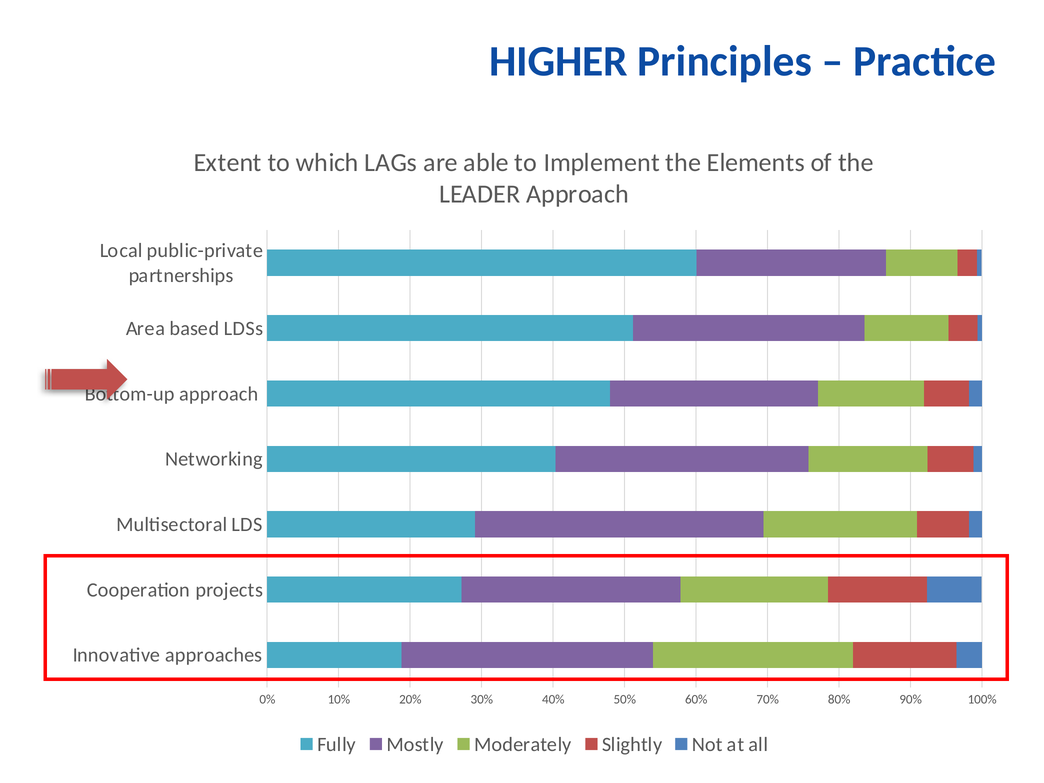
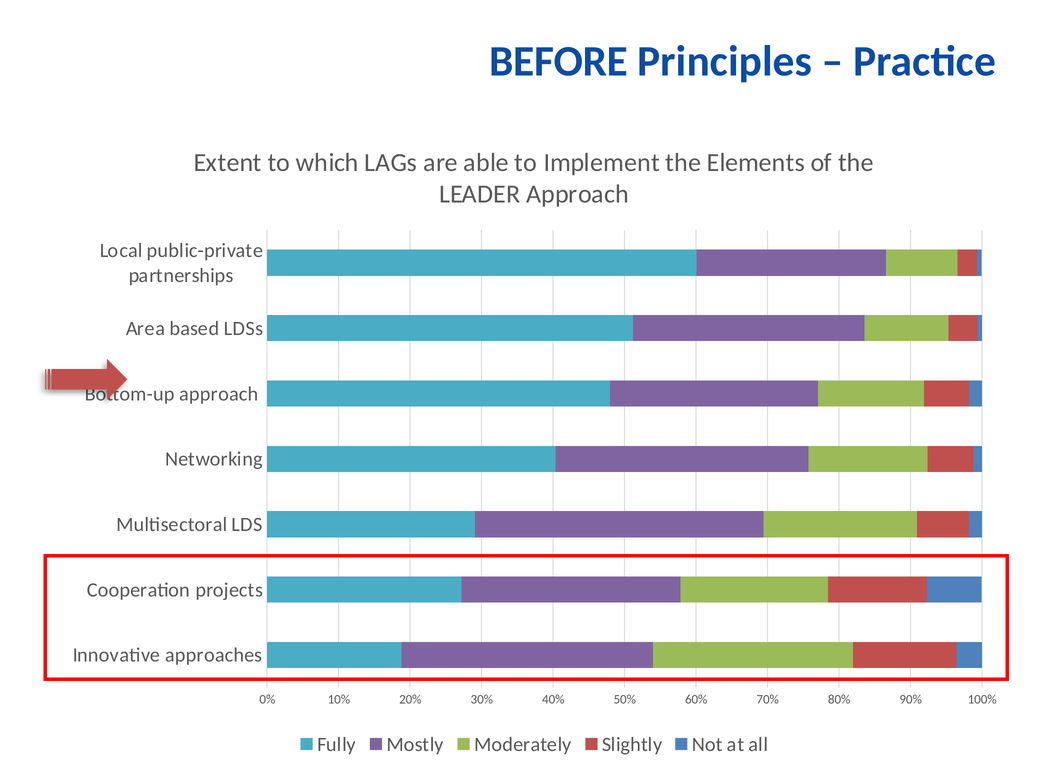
HIGHER: HIGHER -> BEFORE
